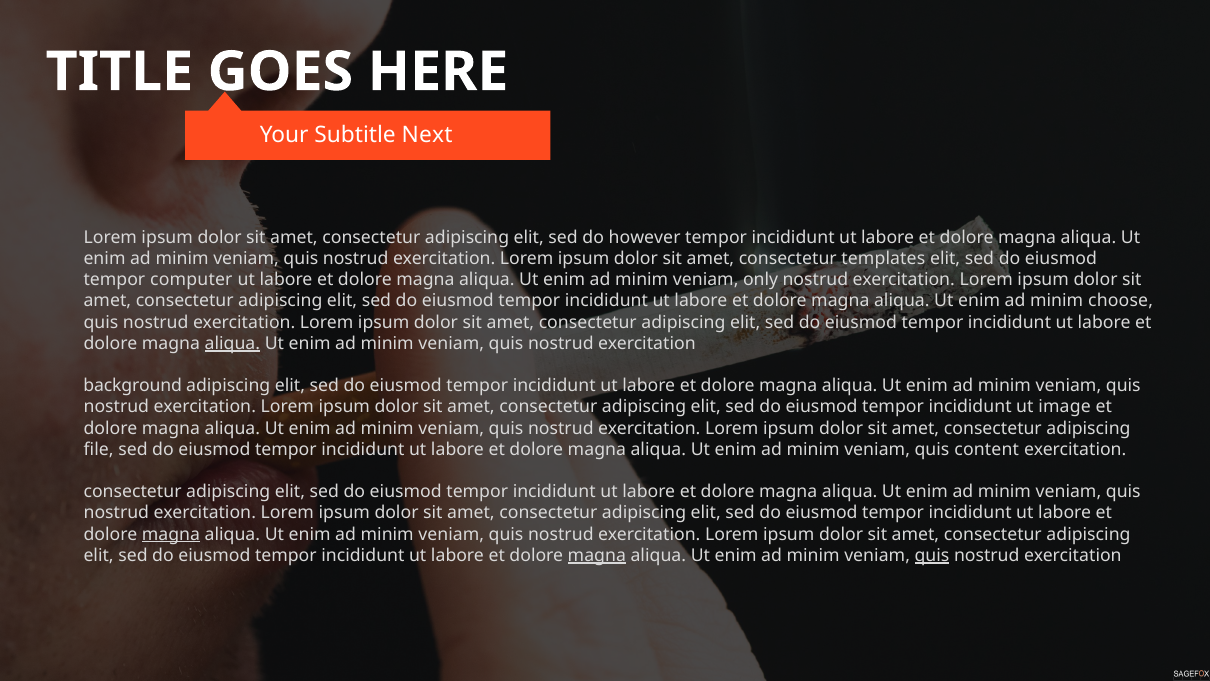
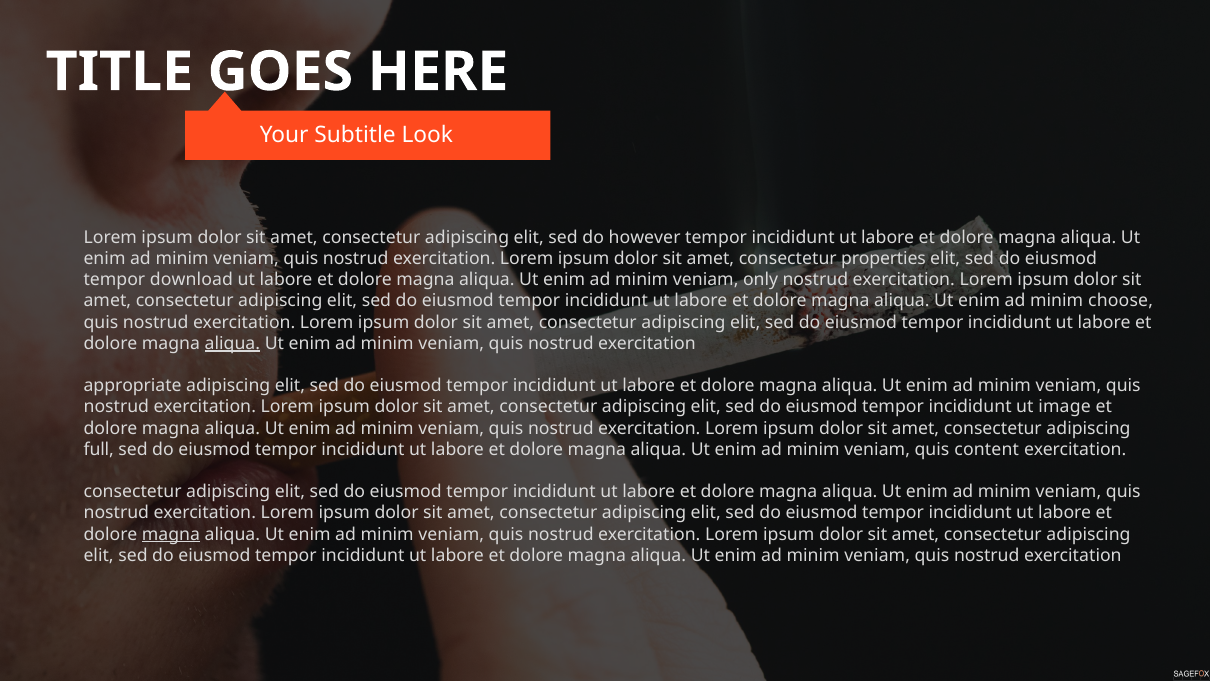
Next: Next -> Look
templates: templates -> properties
computer: computer -> download
background: background -> appropriate
file: file -> full
magna at (597, 555) underline: present -> none
quis at (932, 555) underline: present -> none
